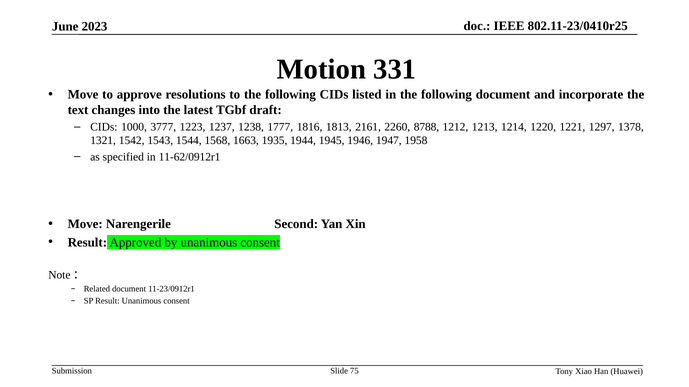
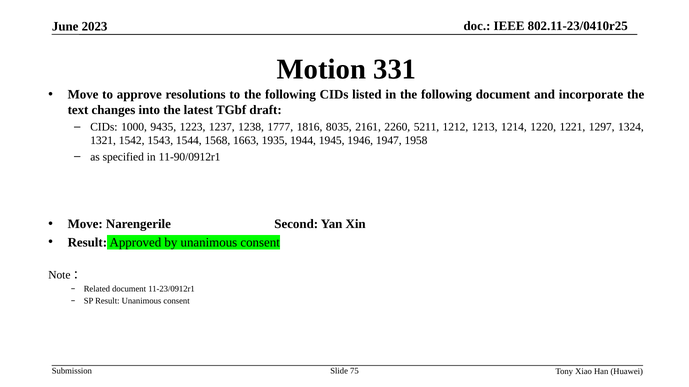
3777: 3777 -> 9435
1813: 1813 -> 8035
8788: 8788 -> 5211
1378: 1378 -> 1324
11-62/0912r1: 11-62/0912r1 -> 11-90/0912r1
